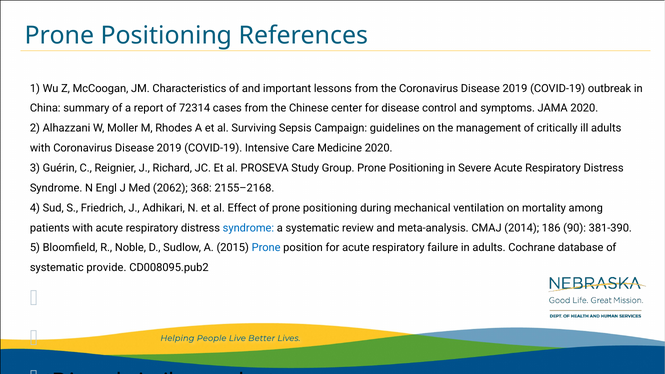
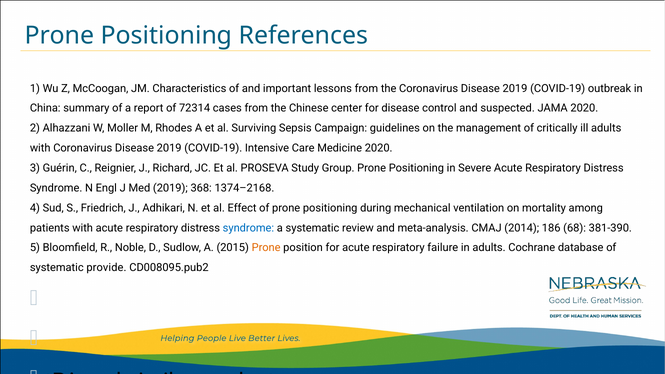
symptoms: symptoms -> suspected
Med 2062: 2062 -> 2019
2155–2168: 2155–2168 -> 1374–2168
90: 90 -> 68
Prone at (266, 248) colour: blue -> orange
